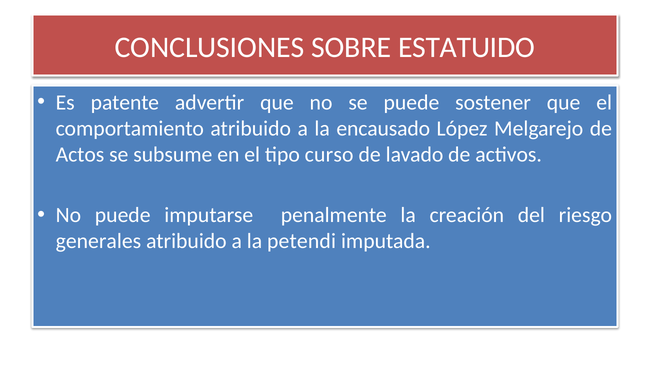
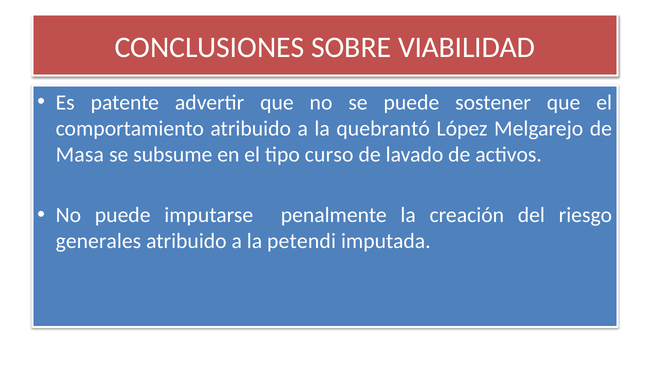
ESTATUIDO: ESTATUIDO -> VIABILIDAD
encausado: encausado -> quebrantó
Actos: Actos -> Masa
